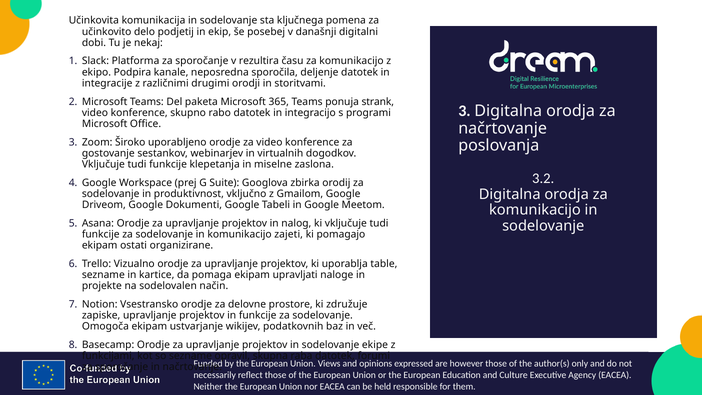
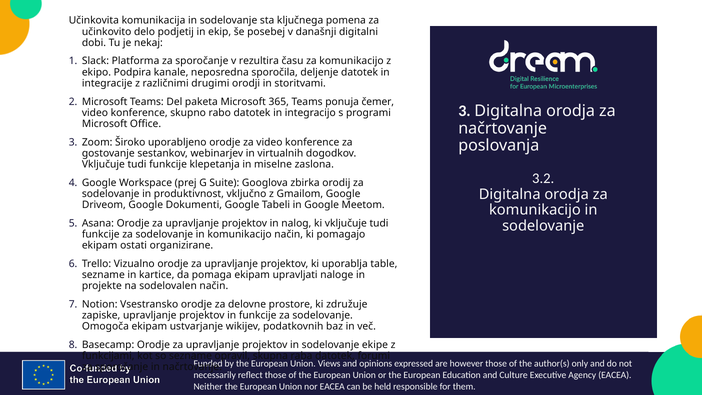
strank: strank -> čemer
komunikacijo zajeti: zajeti -> način
